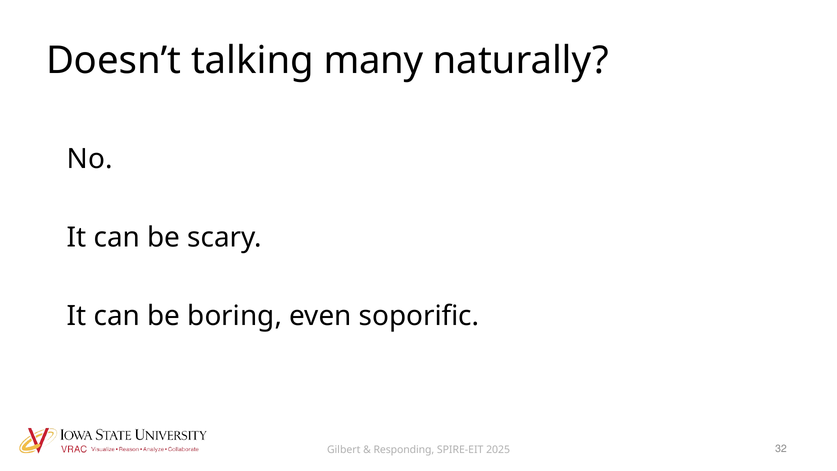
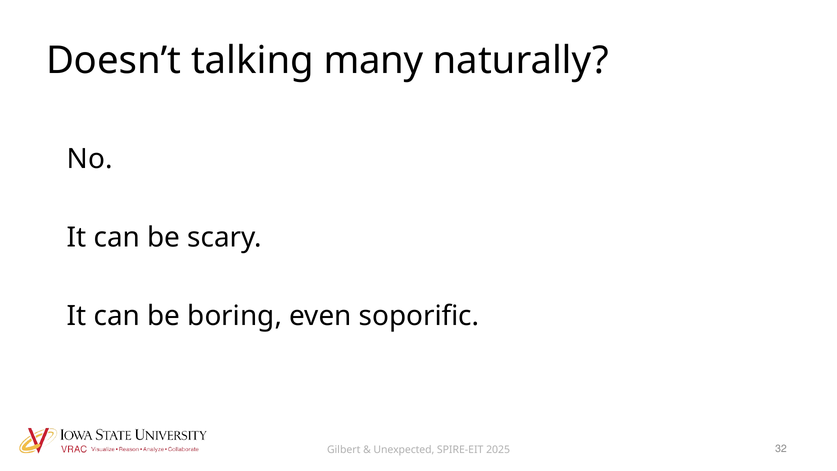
Responding: Responding -> Unexpected
